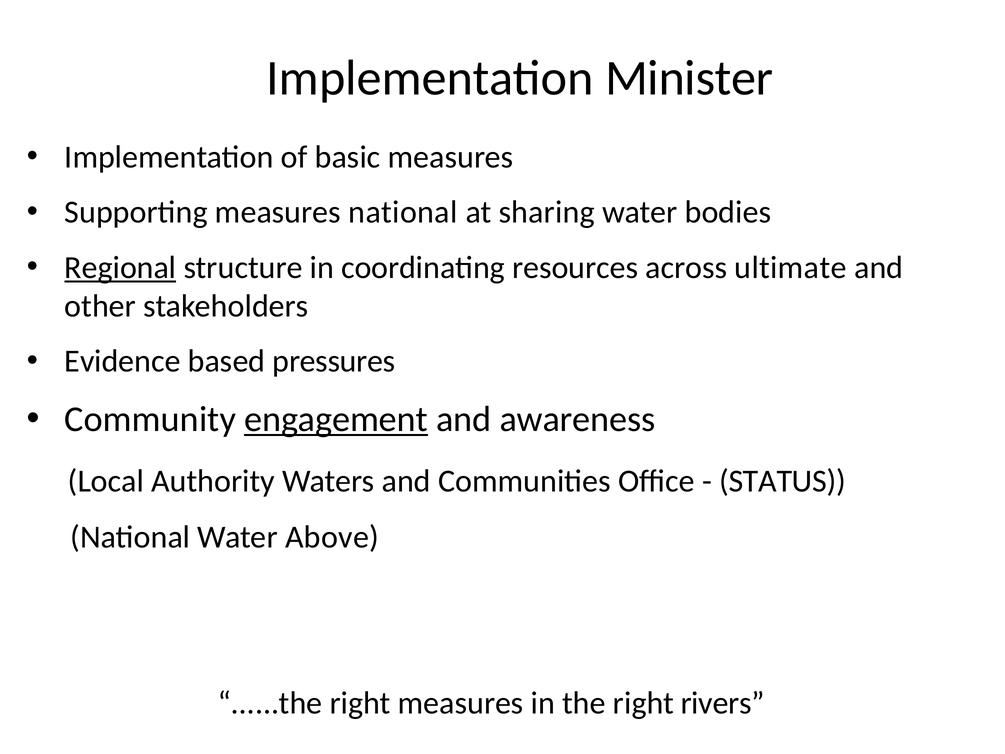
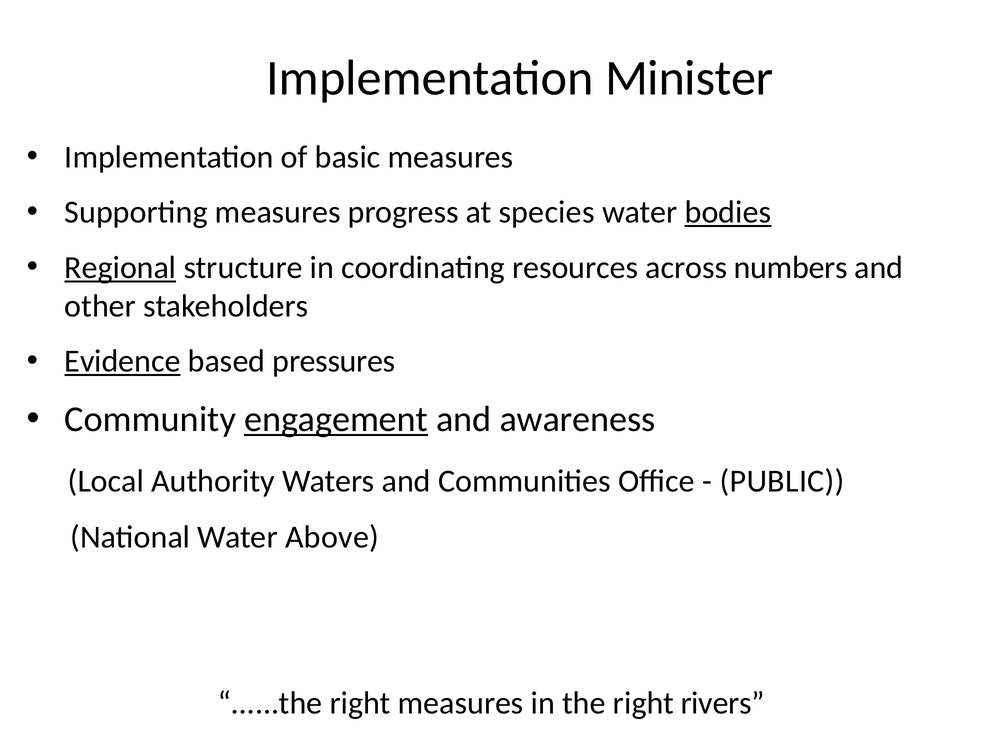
measures national: national -> progress
sharing: sharing -> species
bodies underline: none -> present
ultimate: ultimate -> numbers
Evidence underline: none -> present
STATUS: STATUS -> PUBLIC
